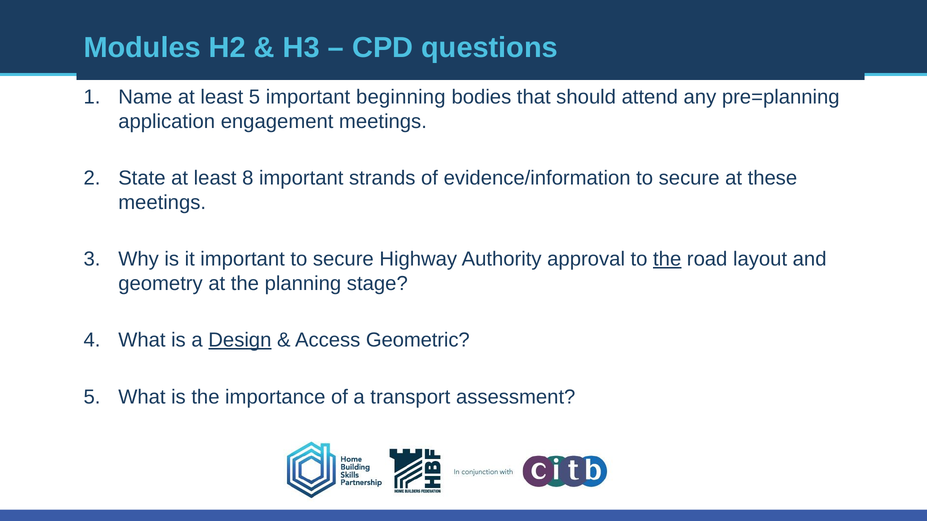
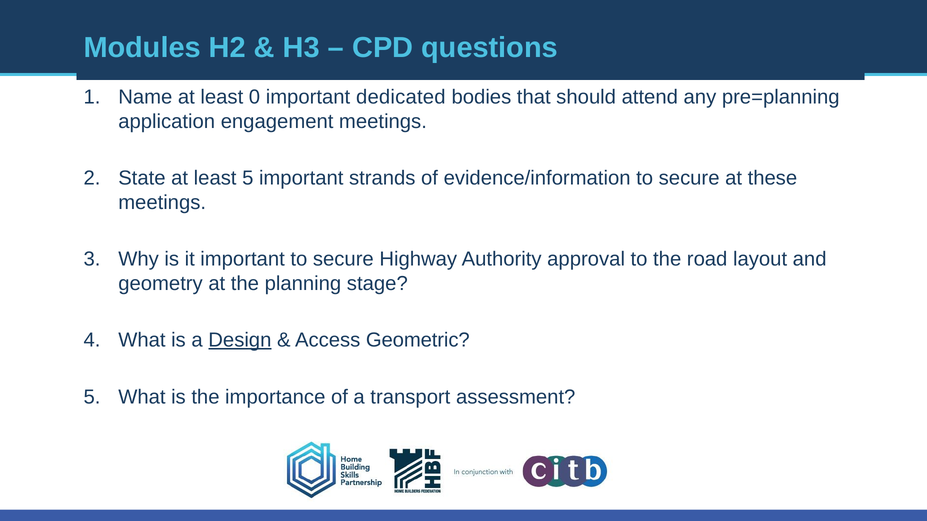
least 5: 5 -> 0
beginning: beginning -> dedicated
least 8: 8 -> 5
the at (667, 259) underline: present -> none
